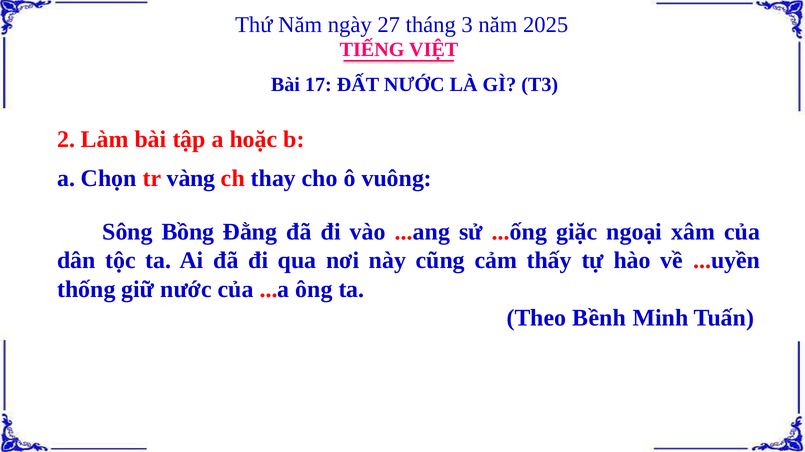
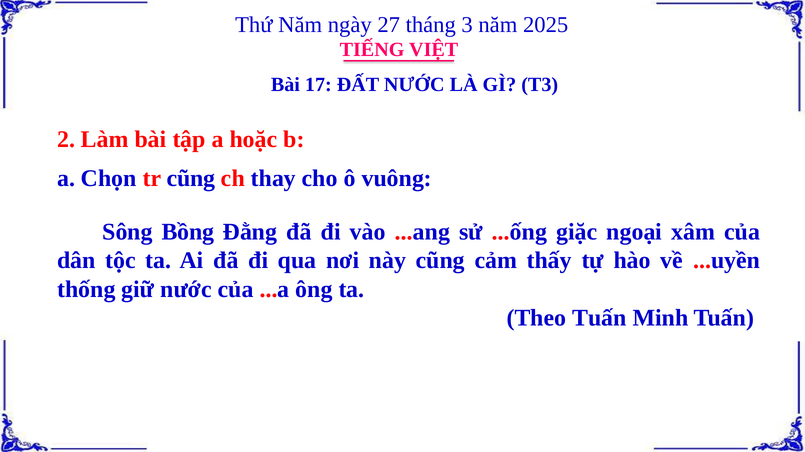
tr vàng: vàng -> cũng
Theo Bềnh: Bềnh -> Tuấn
